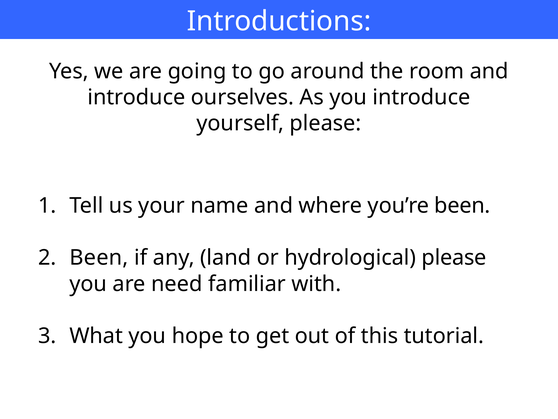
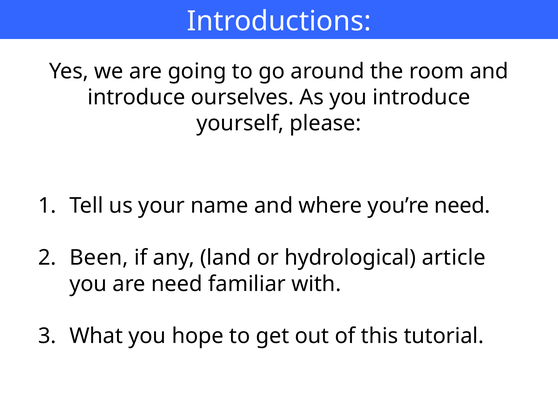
you’re been: been -> need
hydrological please: please -> article
